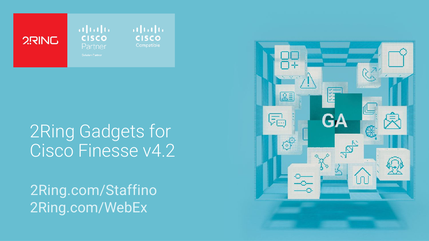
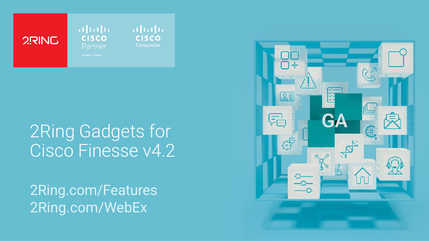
2Ring.com/Staffino: 2Ring.com/Staffino -> 2Ring.com/Features
